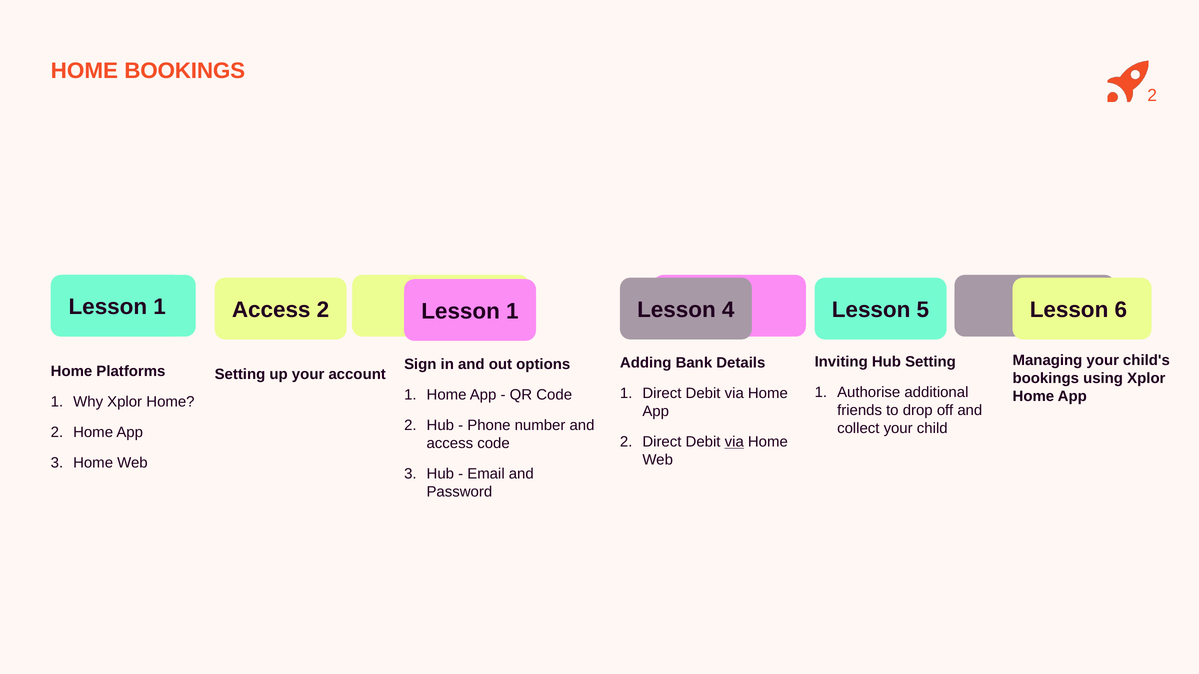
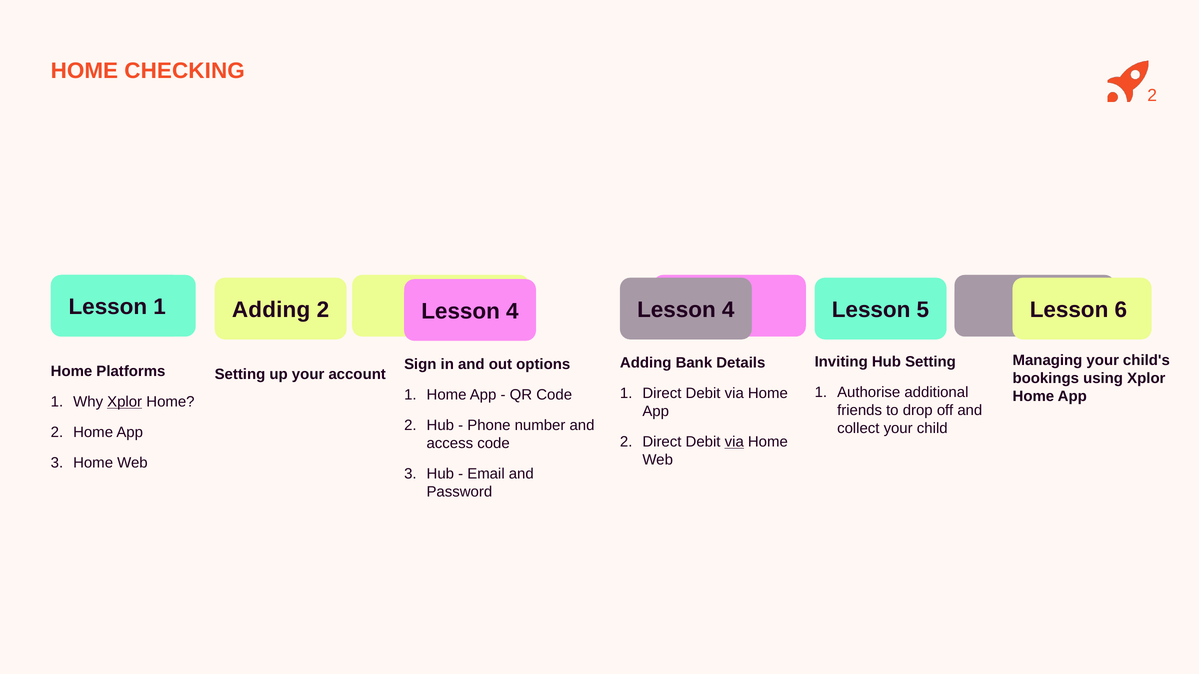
HOME BOOKINGS: BOOKINGS -> CHECKING
Access at (271, 310): Access -> Adding
2 Lesson 1: 1 -> 4
Xplor at (125, 402) underline: none -> present
